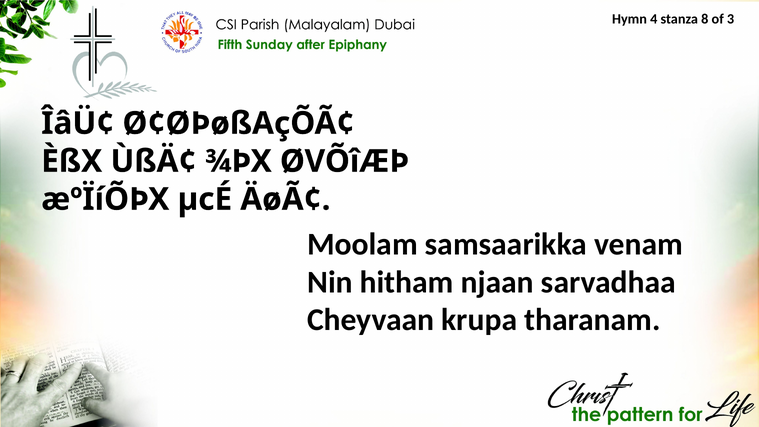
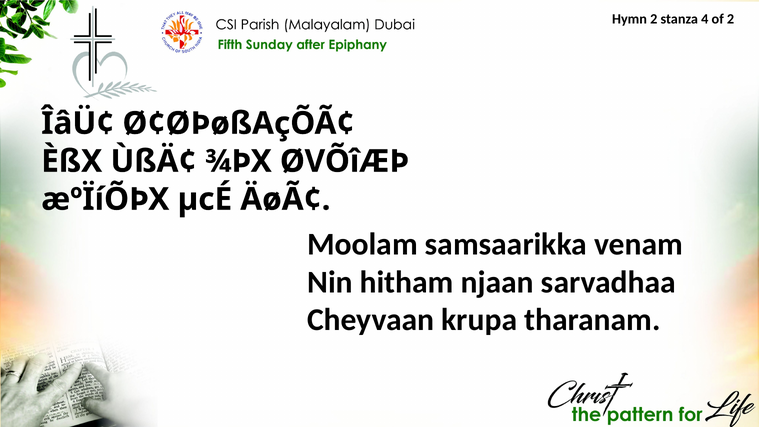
Hymn 4: 4 -> 2
8: 8 -> 4
of 3: 3 -> 2
